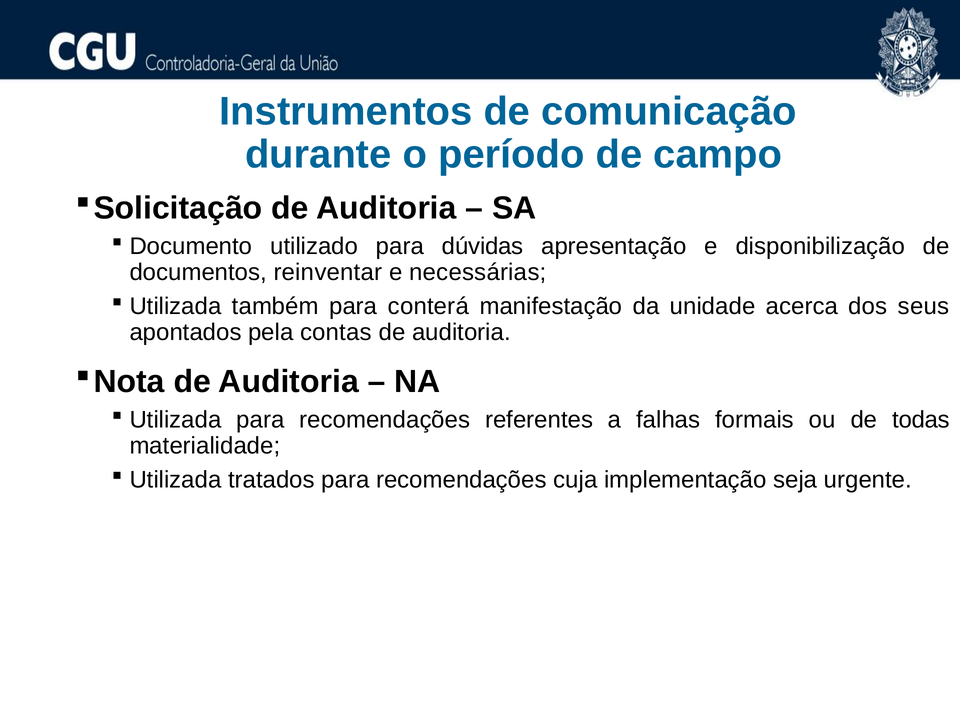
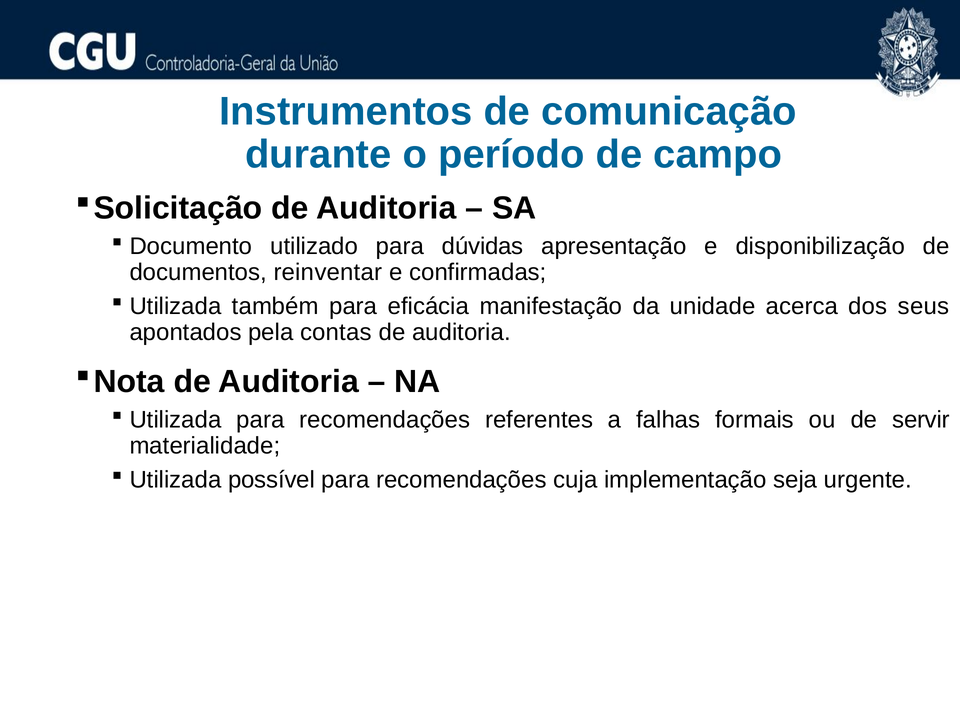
necessárias: necessárias -> confirmadas
conterá: conterá -> eficácia
todas: todas -> servir
tratados: tratados -> possível
